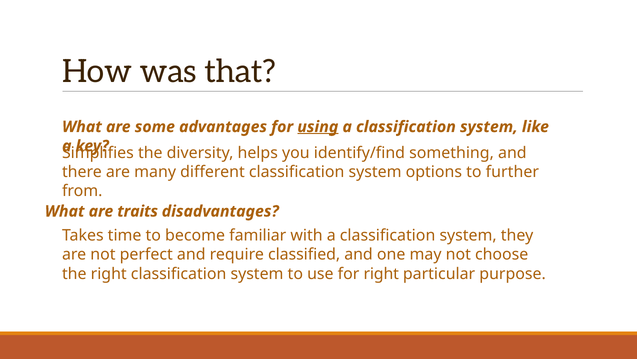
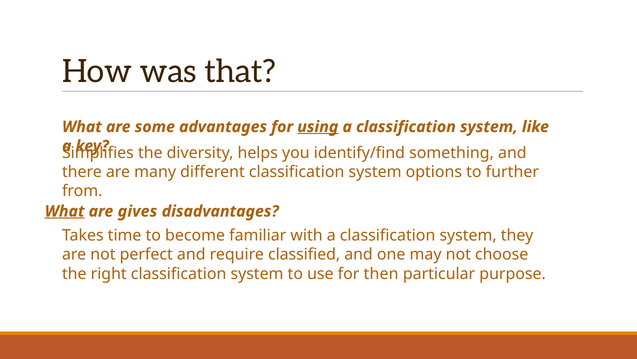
What at (65, 211) underline: none -> present
traits: traits -> gives
for right: right -> then
